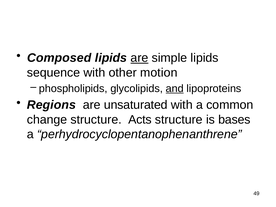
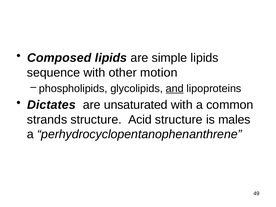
are at (139, 58) underline: present -> none
Regions: Regions -> Dictates
change: change -> strands
Acts: Acts -> Acid
bases: bases -> males
